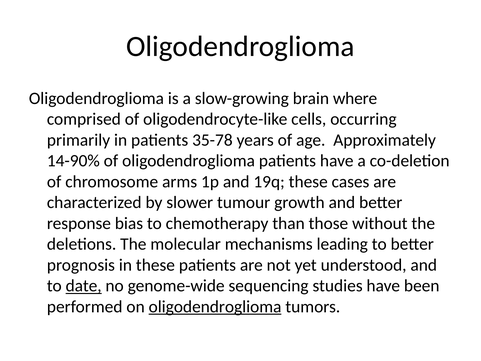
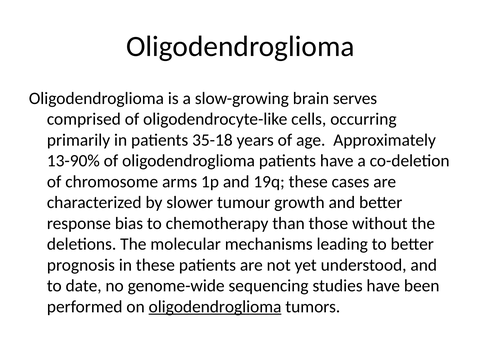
where: where -> serves
35-78: 35-78 -> 35-18
14-90%: 14-90% -> 13-90%
date underline: present -> none
